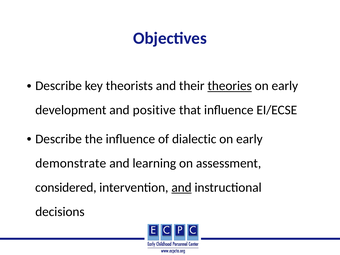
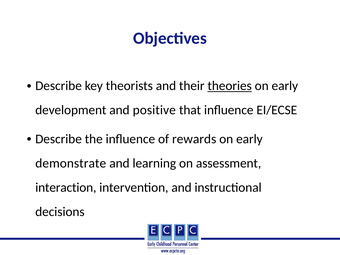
dialectic: dialectic -> rewards
considered: considered -> interaction
and at (181, 188) underline: present -> none
